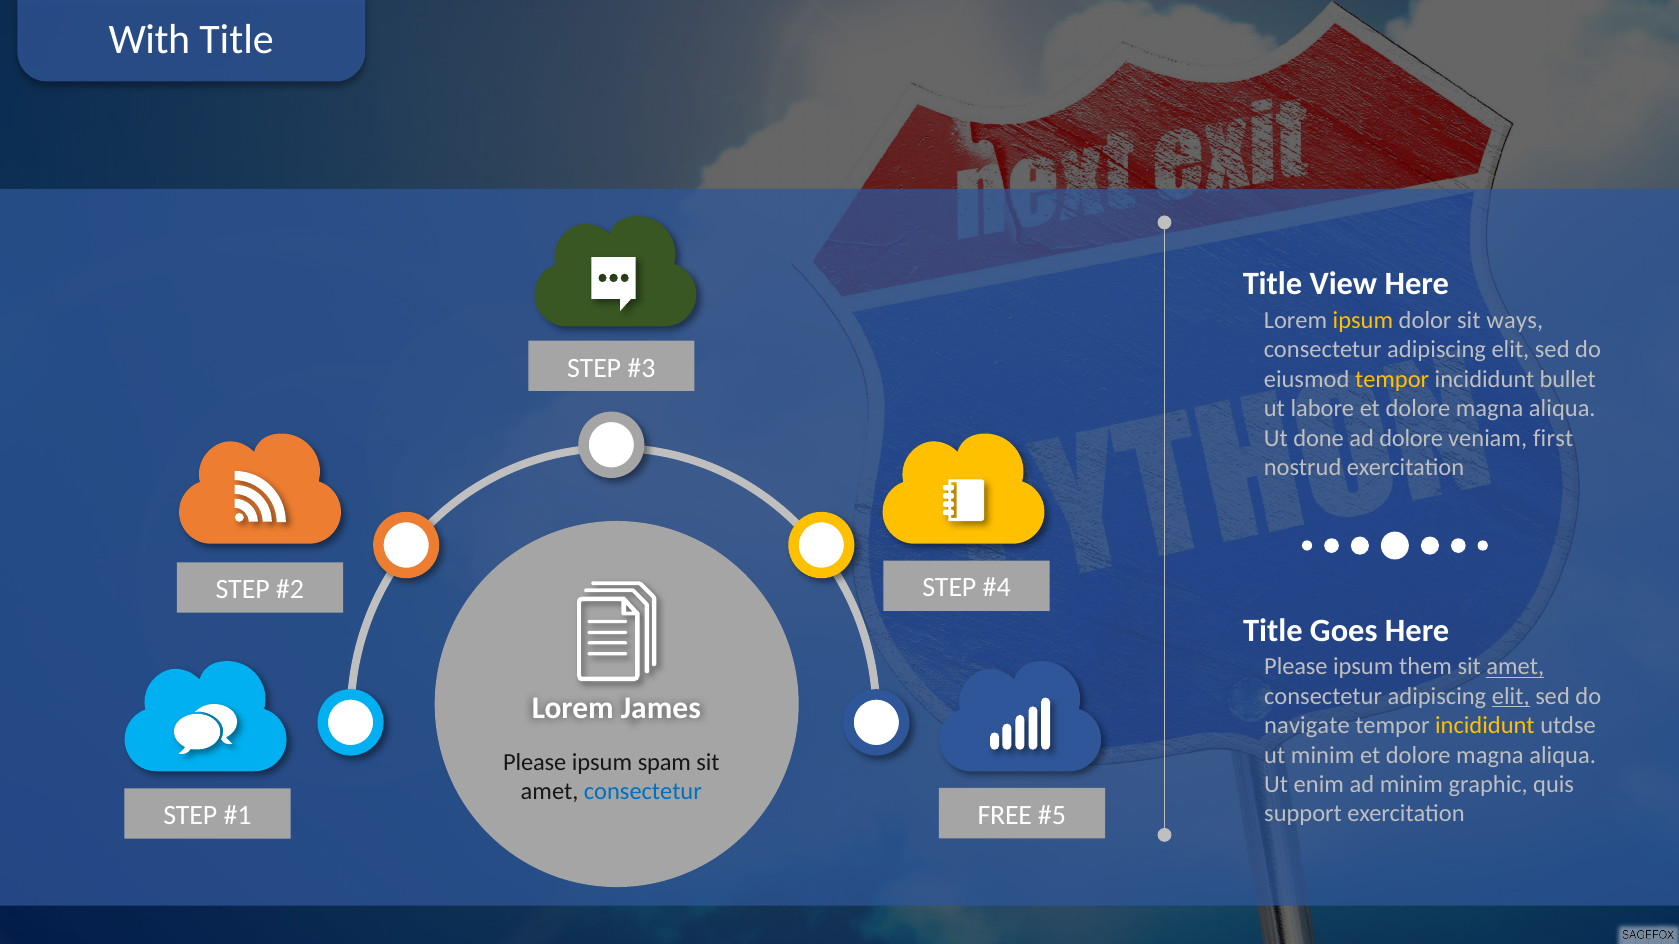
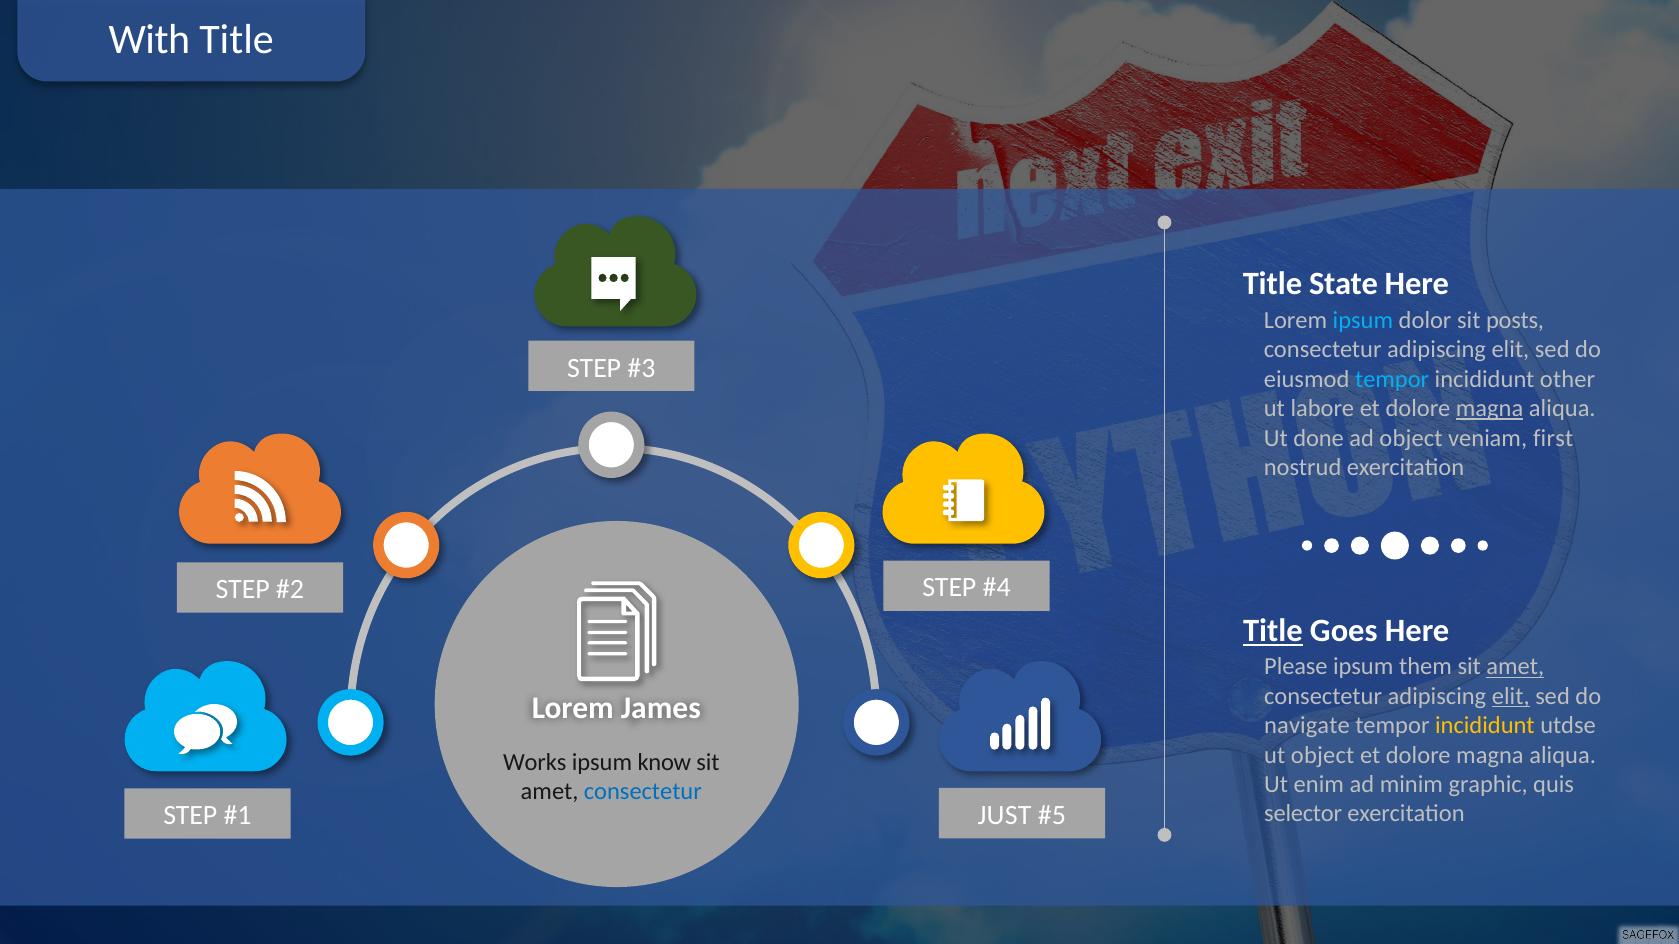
View: View -> State
ipsum at (1363, 321) colour: yellow -> light blue
ways: ways -> posts
tempor at (1392, 379) colour: yellow -> light blue
bullet: bullet -> other
magna at (1490, 409) underline: none -> present
ad dolore: dolore -> object
Title at (1273, 631) underline: none -> present
ut minim: minim -> object
Please at (535, 763): Please -> Works
spam: spam -> know
FREE: FREE -> JUST
support: support -> selector
